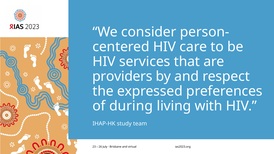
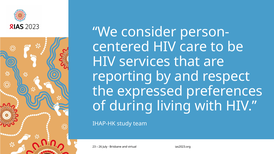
providers: providers -> reporting
